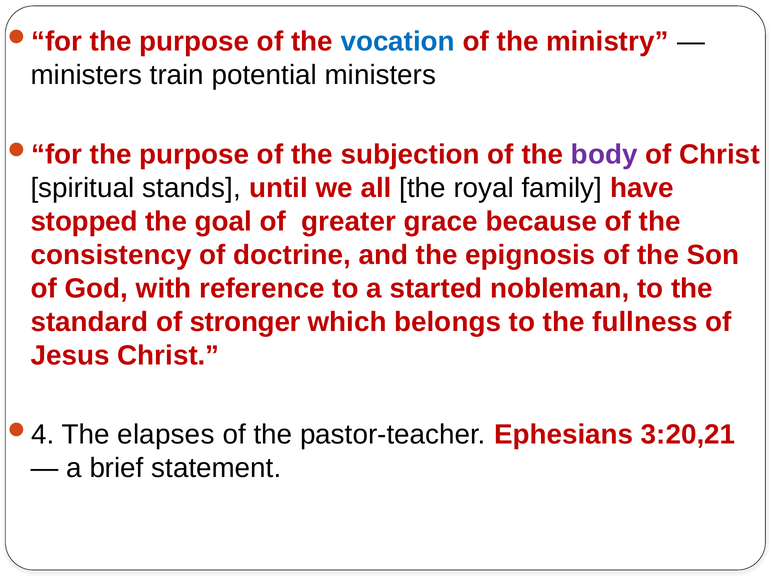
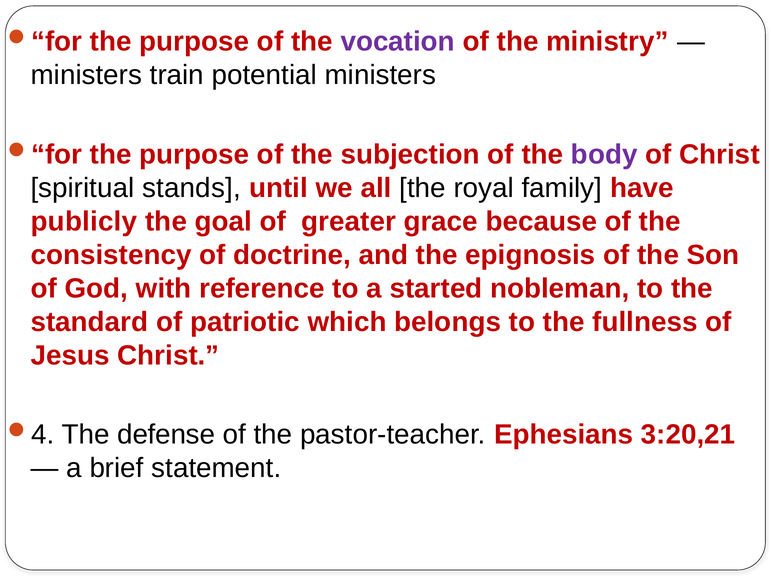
vocation colour: blue -> purple
stopped: stopped -> publicly
stronger: stronger -> patriotic
elapses: elapses -> defense
